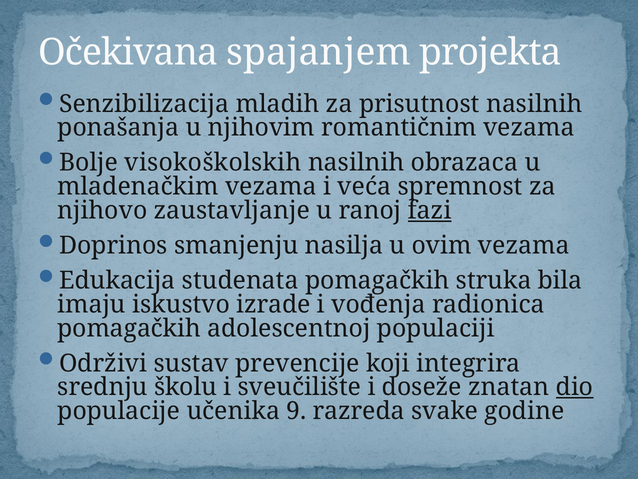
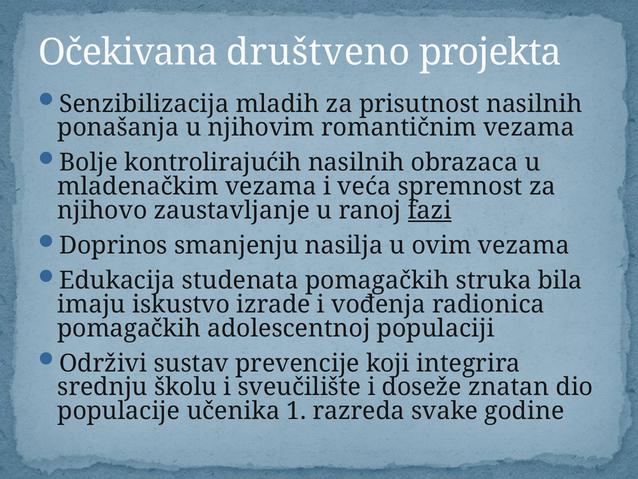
spajanjem: spajanjem -> društveno
visokoškolskih: visokoškolskih -> kontrolirajućih
dio underline: present -> none
9: 9 -> 1
